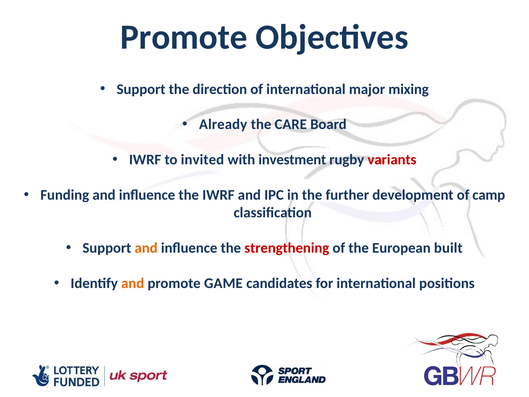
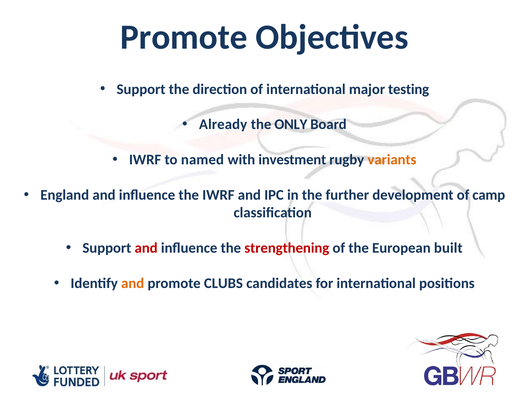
mixing: mixing -> testing
CARE: CARE -> ONLY
invited: invited -> named
variants colour: red -> orange
Funding: Funding -> England
and at (146, 248) colour: orange -> red
GAME: GAME -> CLUBS
